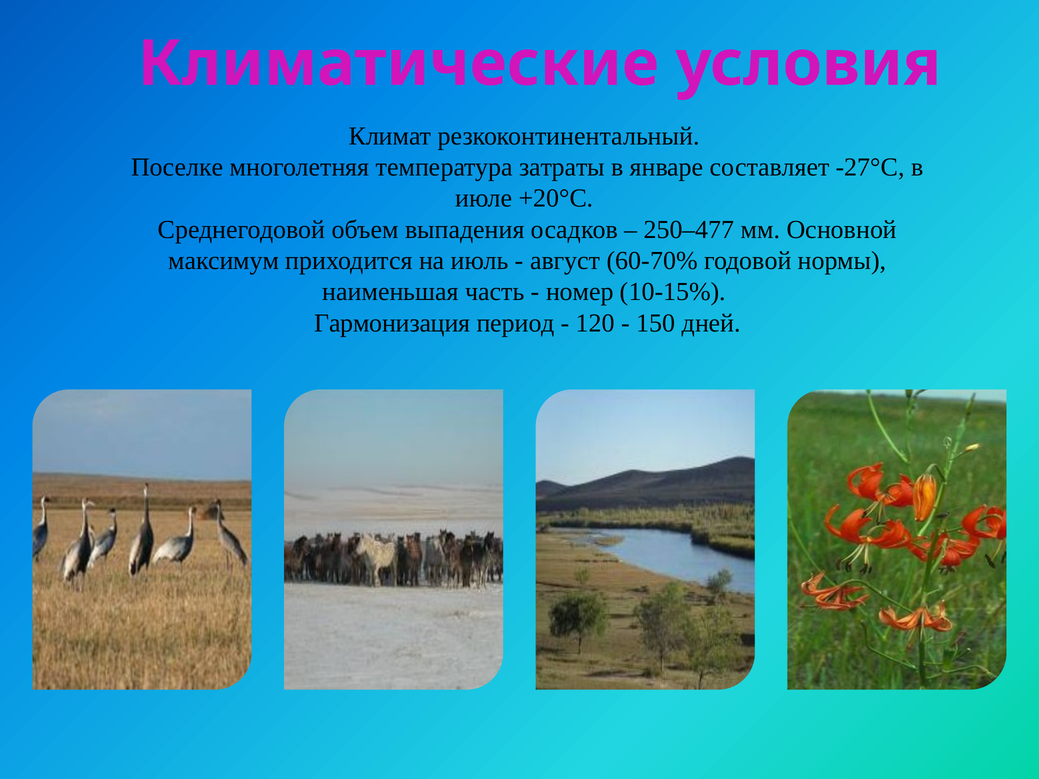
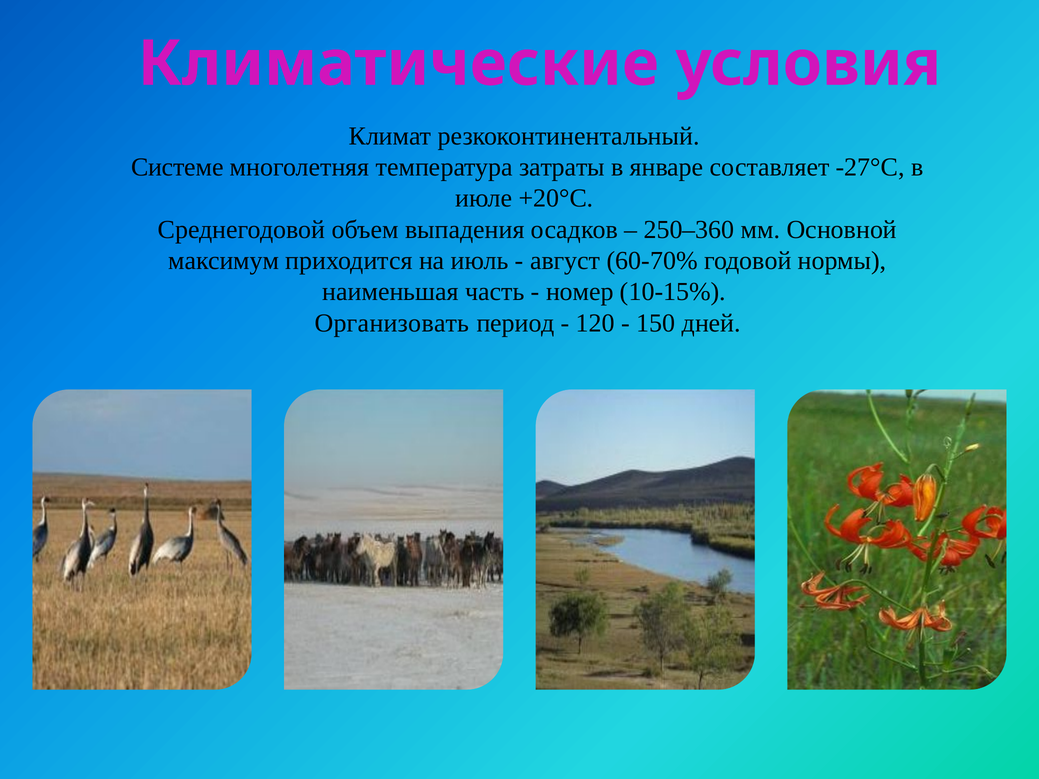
Поселке: Поселке -> Системе
250–477: 250–477 -> 250–360
Гармонизация: Гармонизация -> Организовать
